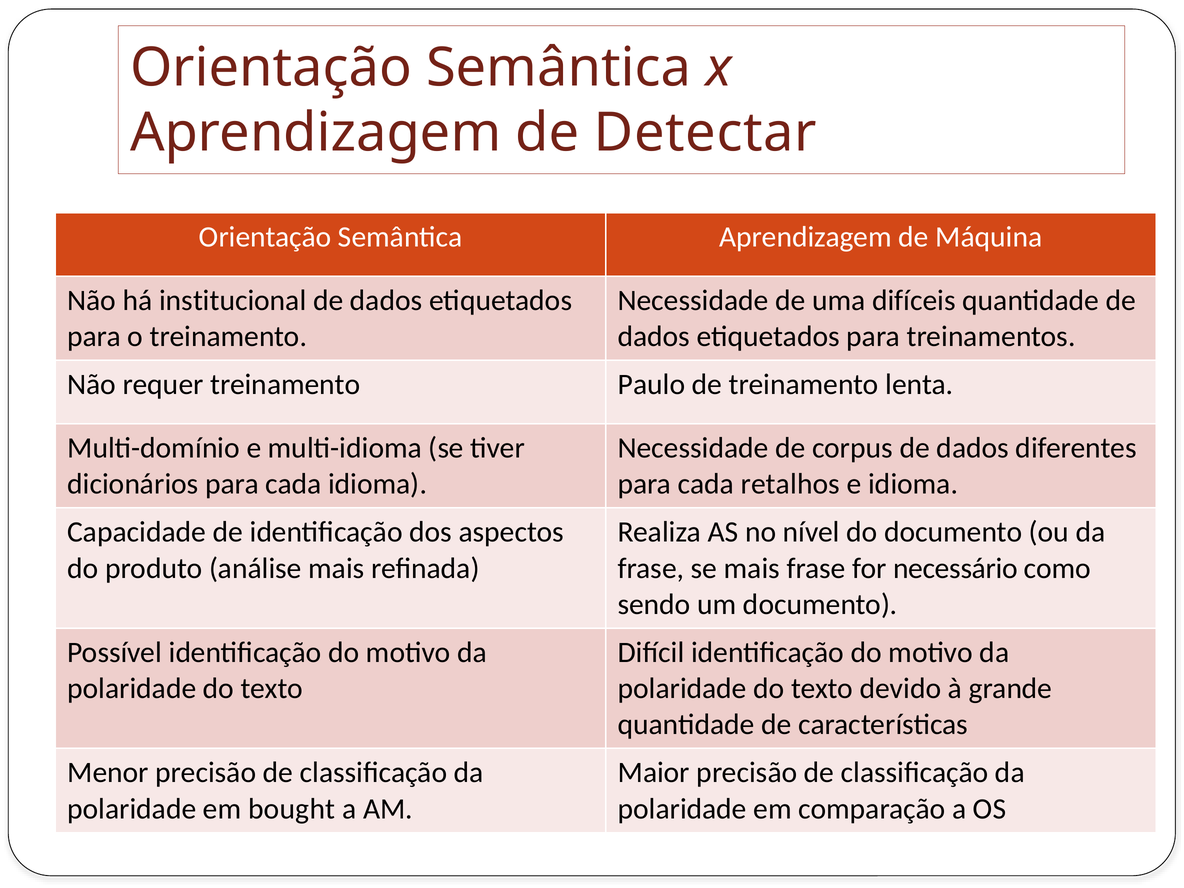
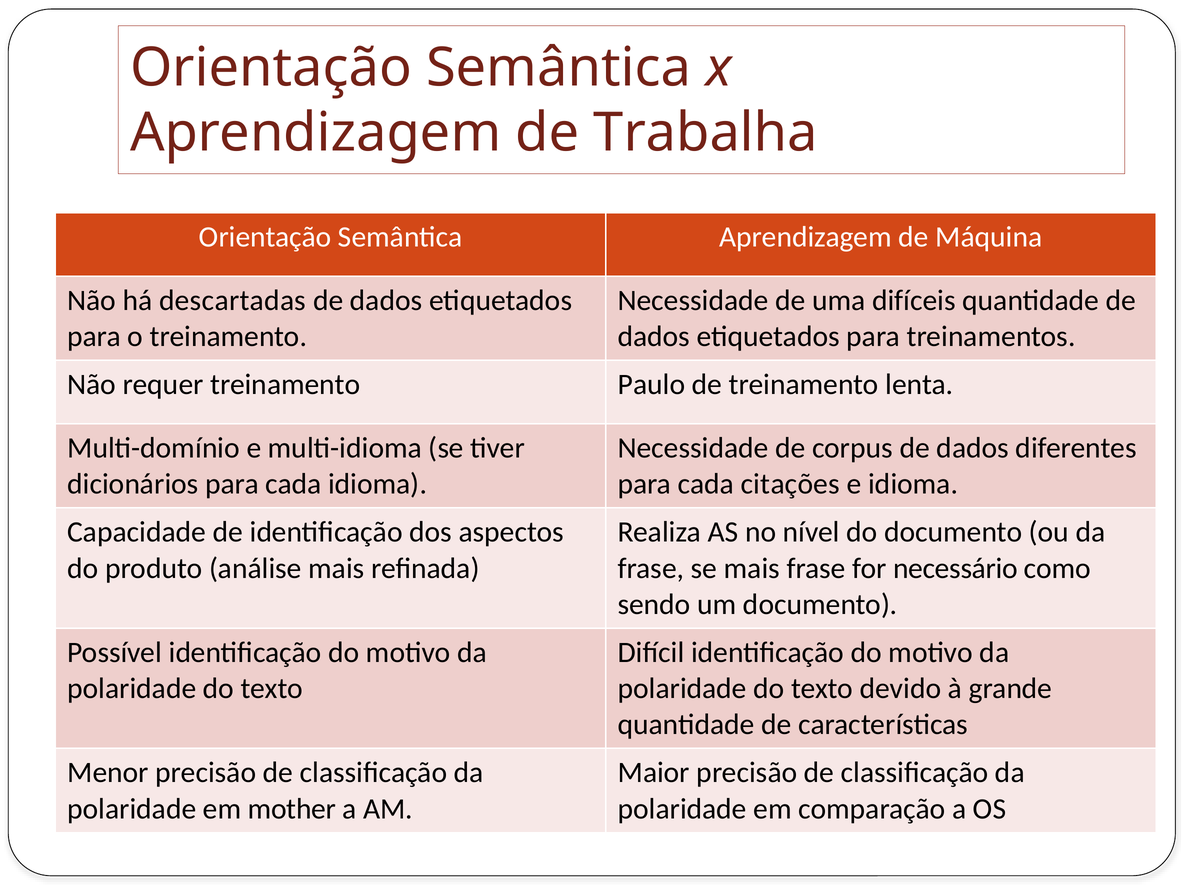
Detectar: Detectar -> Trabalha
institucional: institucional -> descartadas
retalhos: retalhos -> citações
bought: bought -> mother
